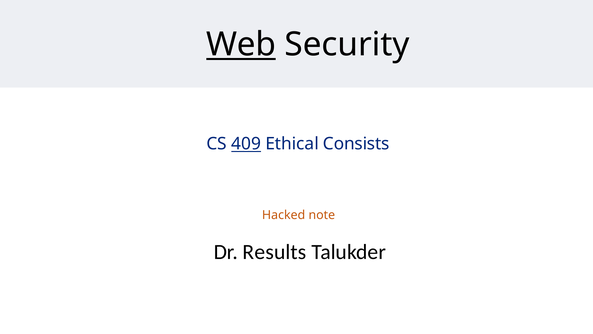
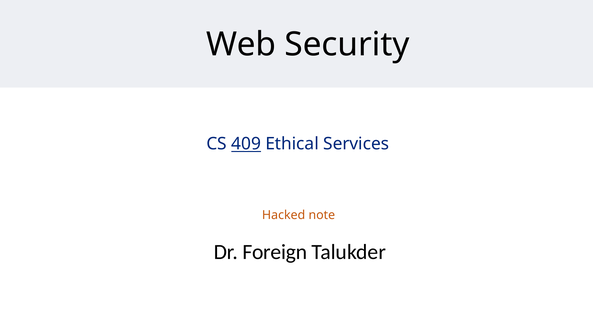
Web underline: present -> none
Consists: Consists -> Services
Results: Results -> Foreign
